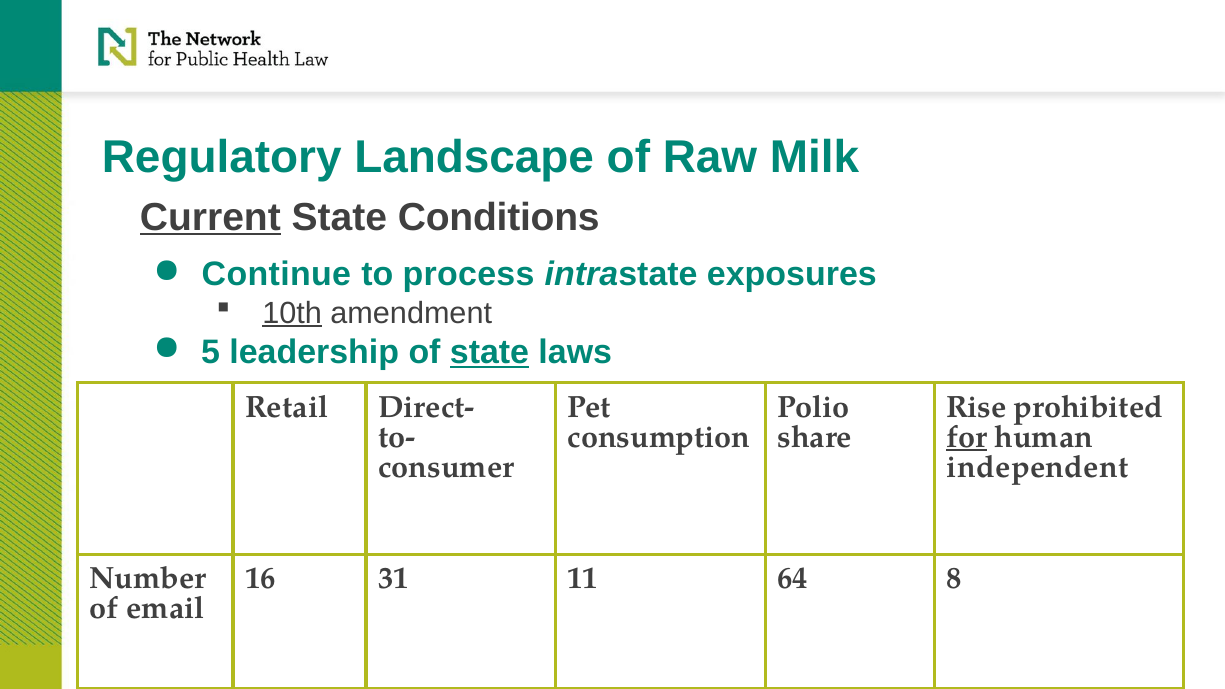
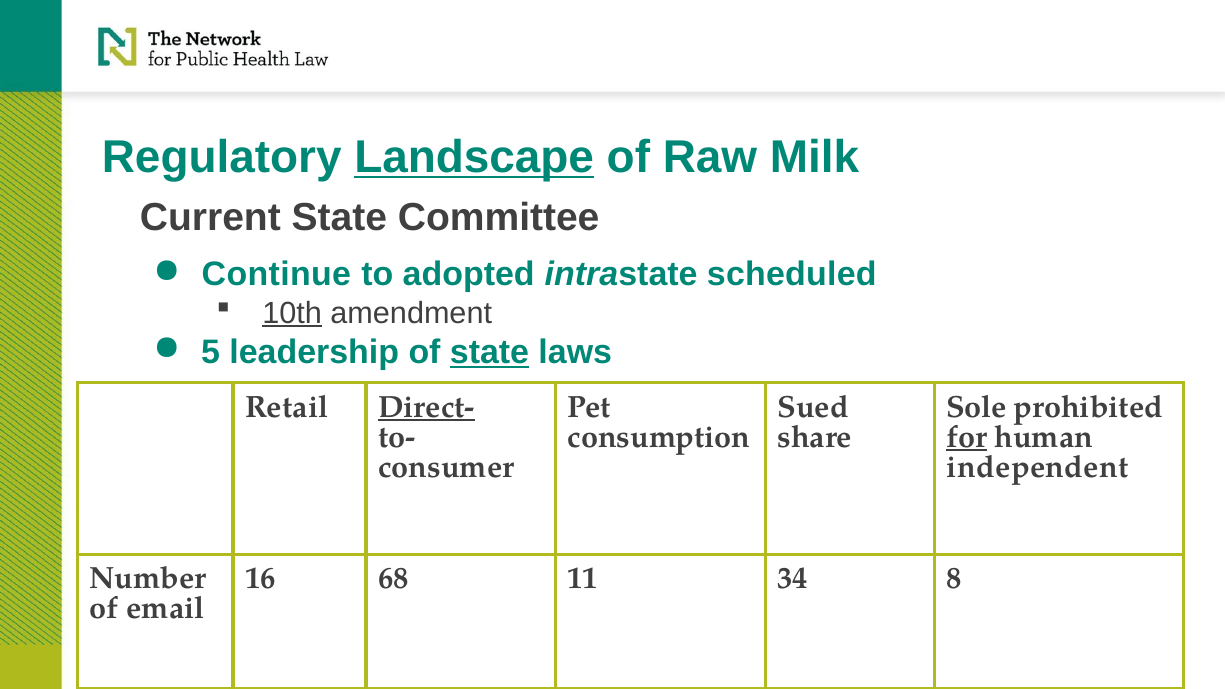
Landscape underline: none -> present
Current underline: present -> none
Conditions: Conditions -> Committee
process: process -> adopted
exposures: exposures -> scheduled
Direct- underline: none -> present
Polio: Polio -> Sued
Rise: Rise -> Sole
31: 31 -> 68
64: 64 -> 34
